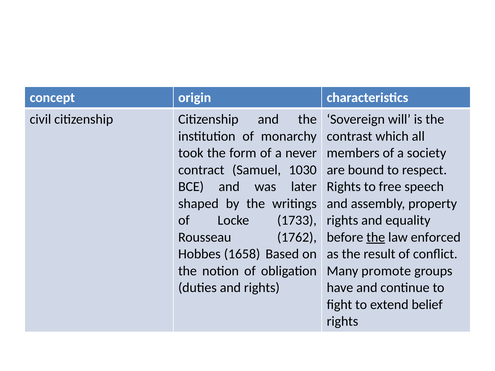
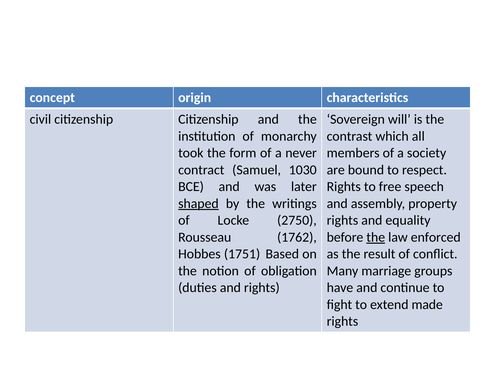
shaped underline: none -> present
1733: 1733 -> 2750
1658: 1658 -> 1751
promote: promote -> marriage
belief: belief -> made
